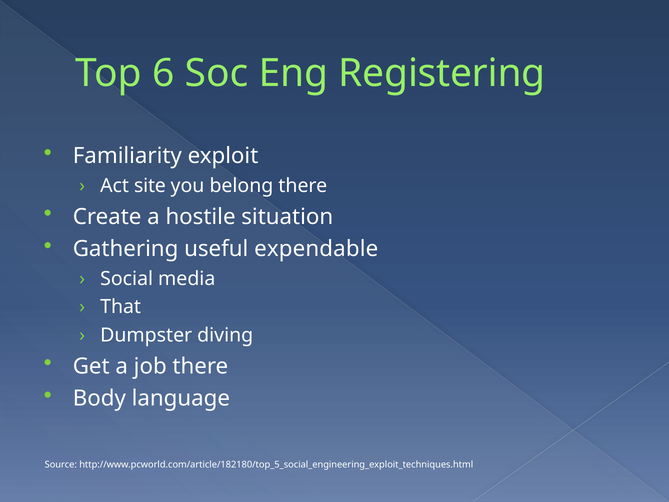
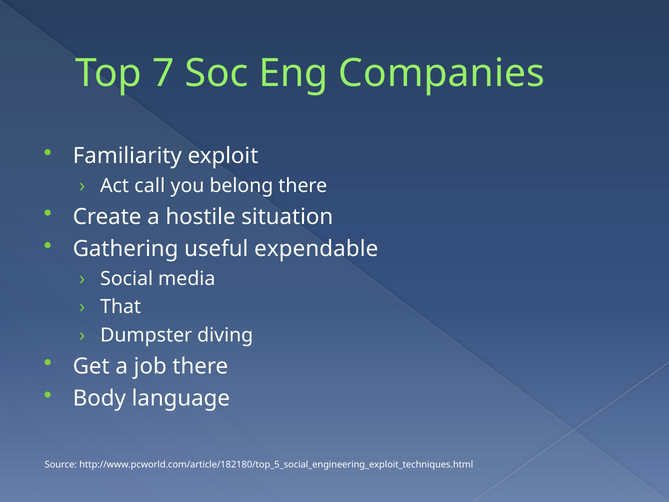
6: 6 -> 7
Registering: Registering -> Companies
site: site -> call
